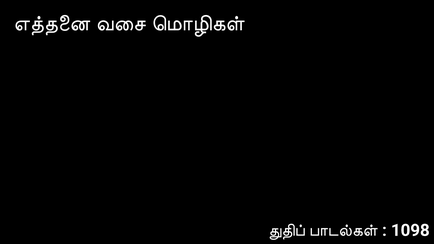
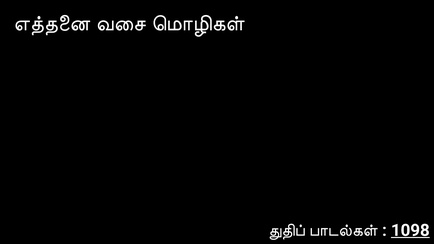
1098 underline: none -> present
